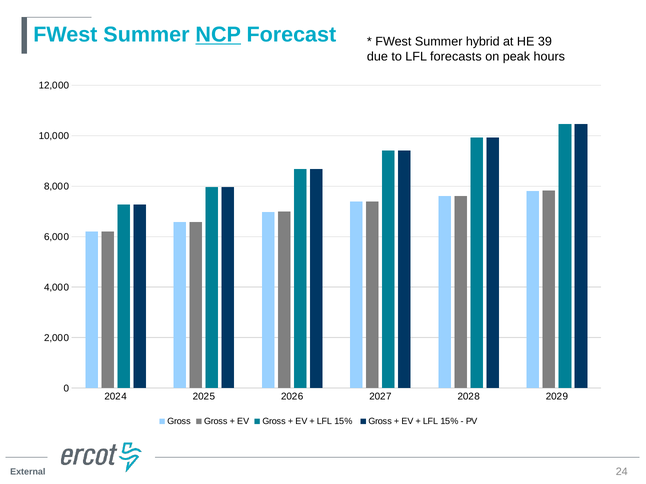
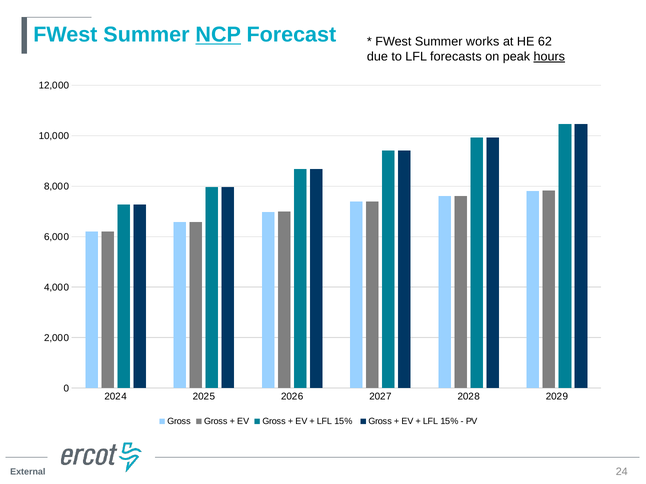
hybrid: hybrid -> works
39: 39 -> 62
hours underline: none -> present
